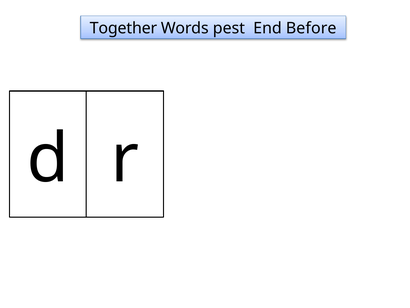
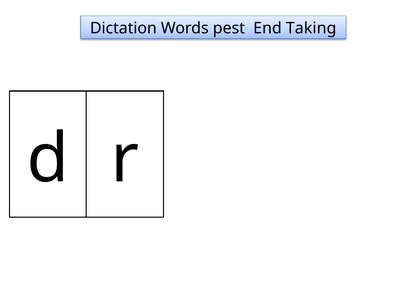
Together: Together -> Dictation
Before: Before -> Taking
